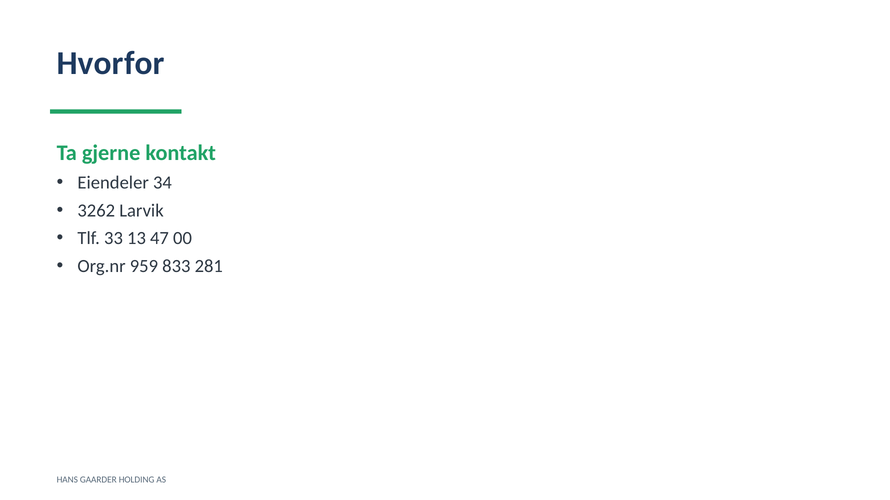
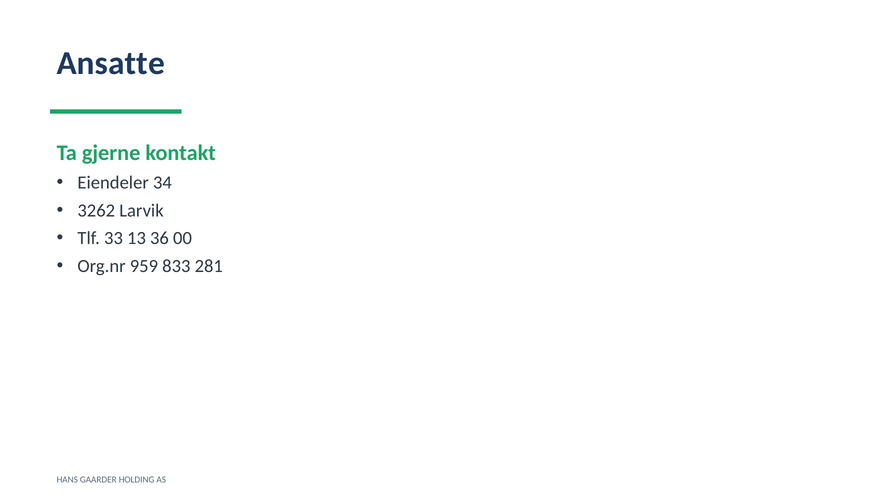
Hvorfor: Hvorfor -> Ansatte
47: 47 -> 36
